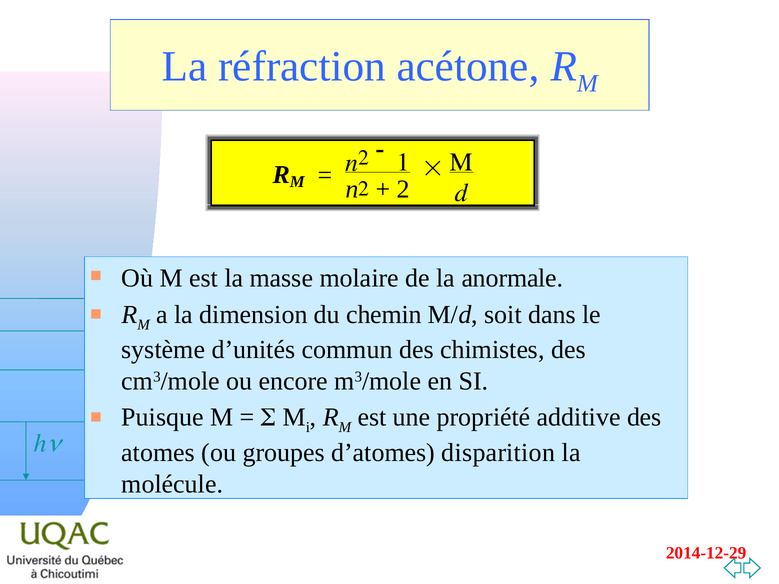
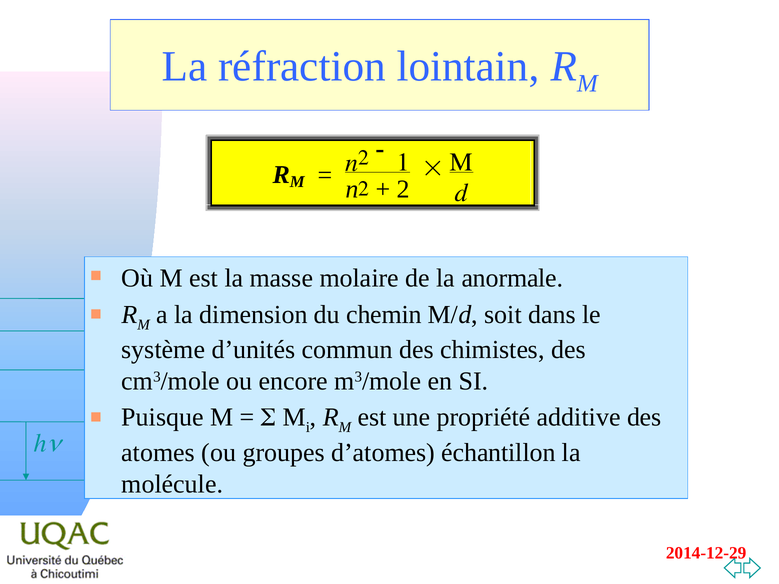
acétone: acétone -> lointain
disparition: disparition -> échantillon
